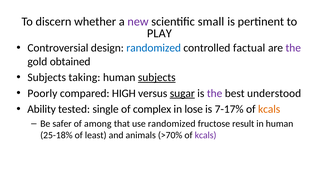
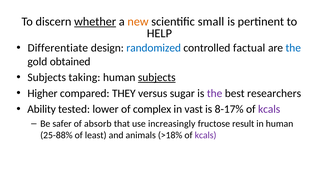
whether underline: none -> present
new colour: purple -> orange
PLAY: PLAY -> HELP
Controversial: Controversial -> Differentiate
the at (293, 48) colour: purple -> blue
Poorly: Poorly -> Higher
HIGH: HIGH -> THEY
sugar underline: present -> none
understood: understood -> researchers
single: single -> lower
lose: lose -> vast
7-17%: 7-17% -> 8-17%
kcals at (269, 109) colour: orange -> purple
among: among -> absorb
use randomized: randomized -> increasingly
25-18%: 25-18% -> 25-88%
>70%: >70% -> >18%
